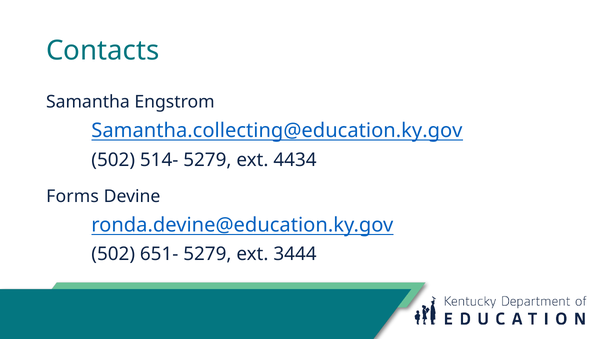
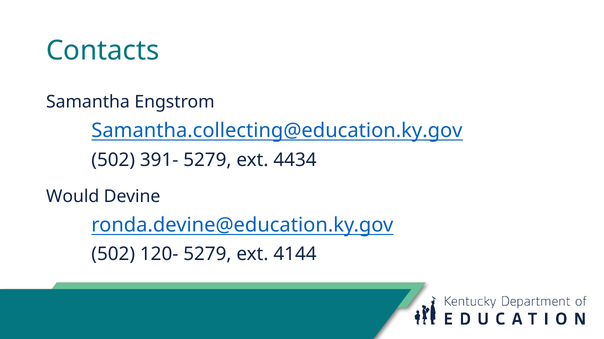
514-: 514- -> 391-
Forms: Forms -> Would
651-: 651- -> 120-
3444: 3444 -> 4144
